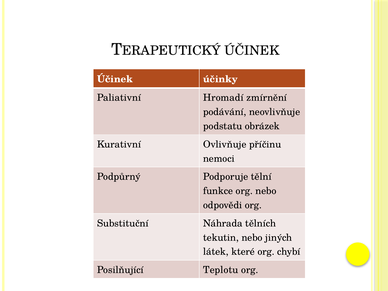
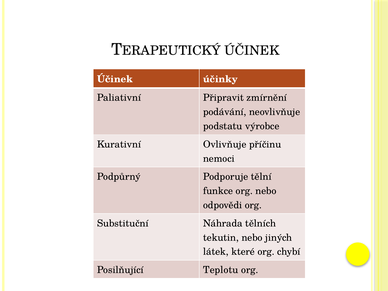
Hromadí: Hromadí -> Připravit
obrázek: obrázek -> výrobce
